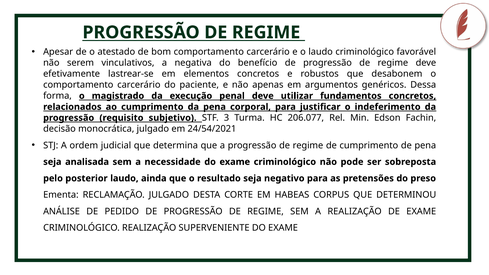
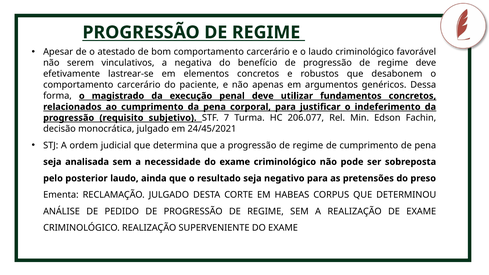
3: 3 -> 7
24/54/2021: 24/54/2021 -> 24/45/2021
